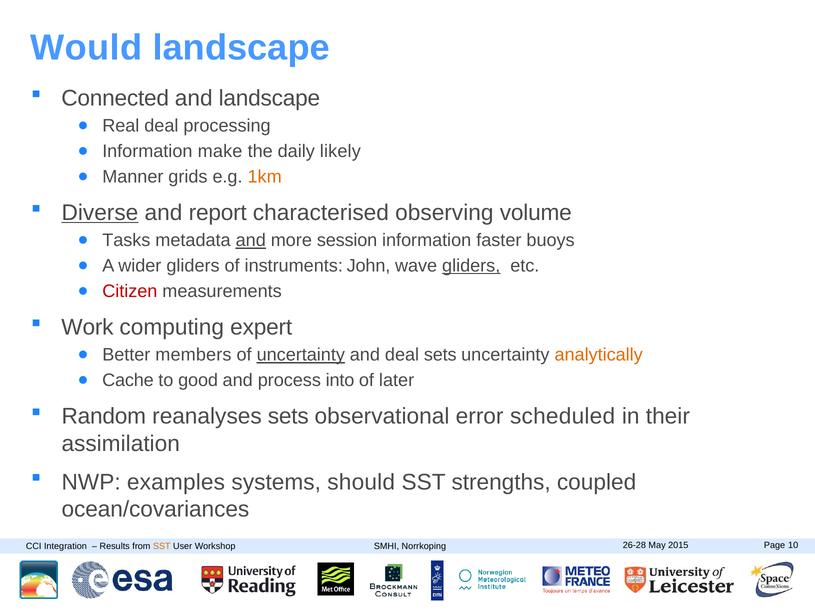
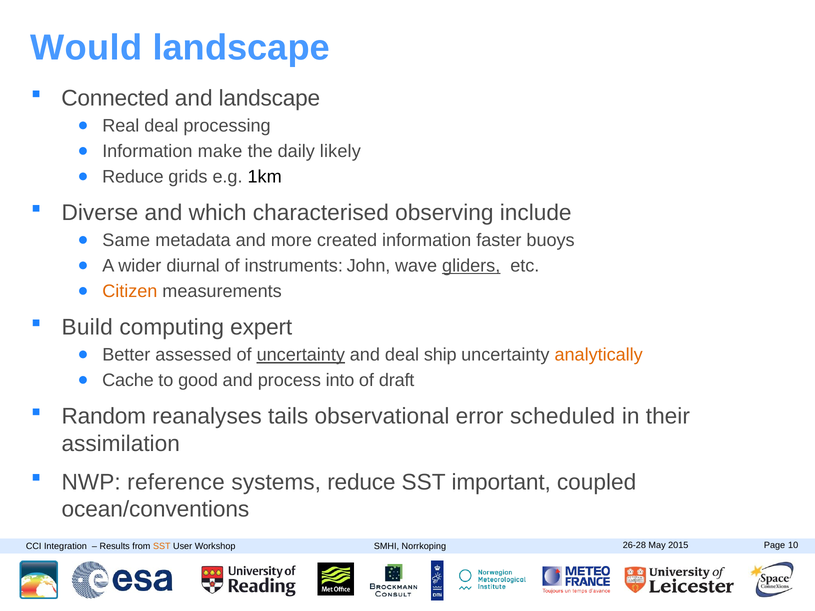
Manner at (133, 177): Manner -> Reduce
1km colour: orange -> black
Diverse underline: present -> none
report: report -> which
volume: volume -> include
Tasks: Tasks -> Same
and at (251, 241) underline: present -> none
session: session -> created
wider gliders: gliders -> diurnal
Citizen colour: red -> orange
Work: Work -> Build
members: members -> assessed
deal sets: sets -> ship
later: later -> draft
reanalyses sets: sets -> tails
examples: examples -> reference
systems should: should -> reduce
strengths: strengths -> important
ocean/covariances: ocean/covariances -> ocean/conventions
